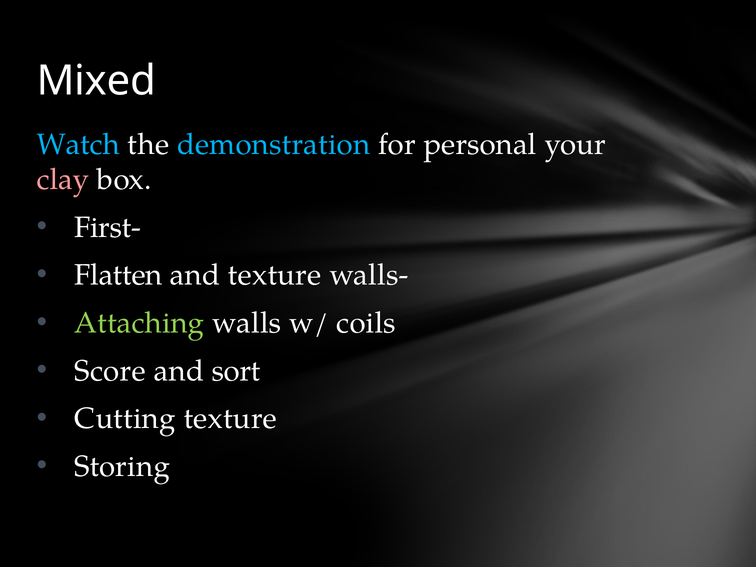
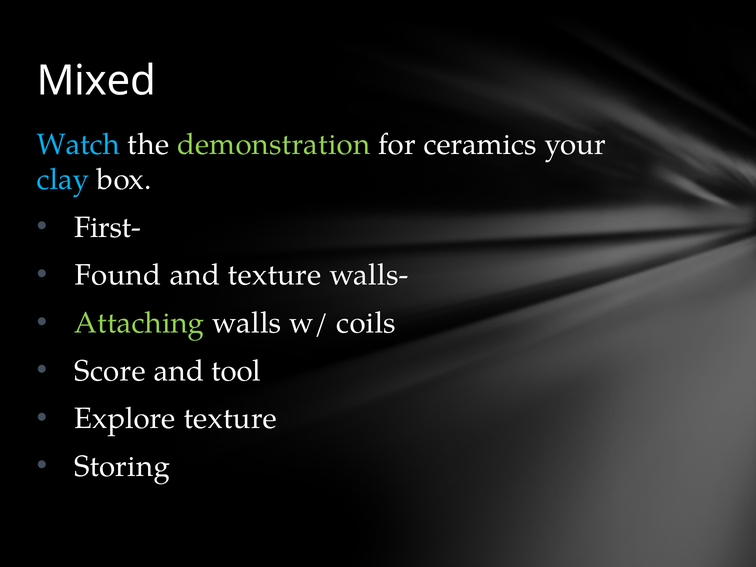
demonstration colour: light blue -> light green
personal: personal -> ceramics
clay colour: pink -> light blue
Flatten: Flatten -> Found
sort: sort -> tool
Cutting: Cutting -> Explore
